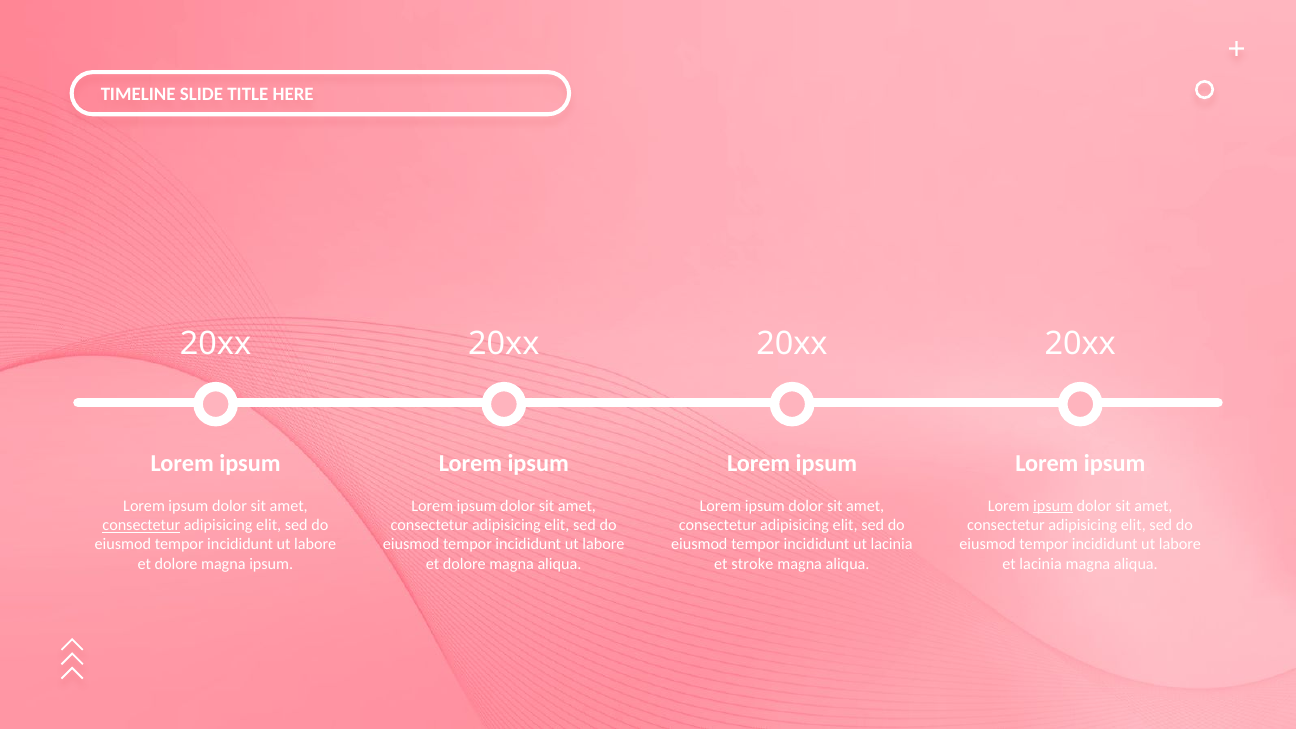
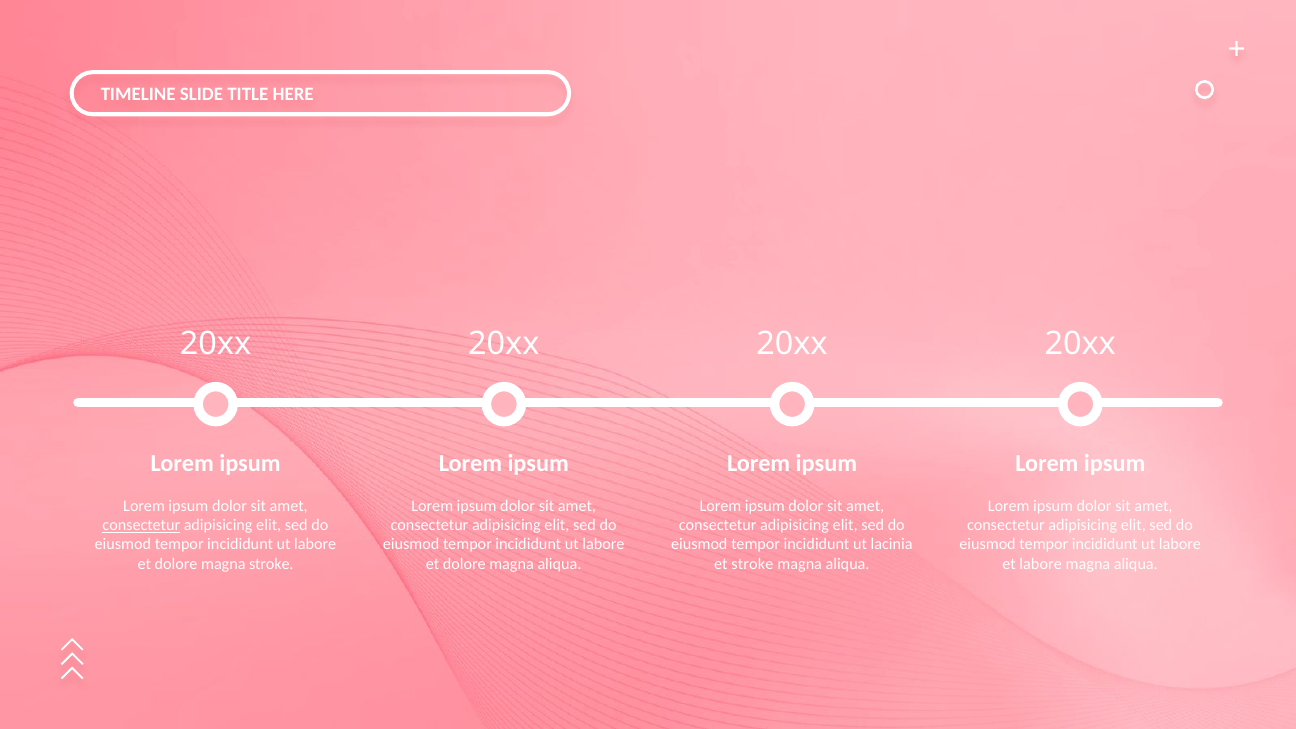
ipsum at (1053, 506) underline: present -> none
magna ipsum: ipsum -> stroke
et lacinia: lacinia -> labore
